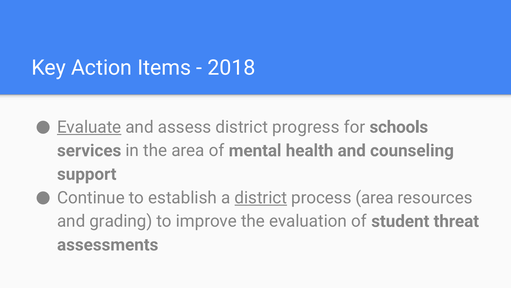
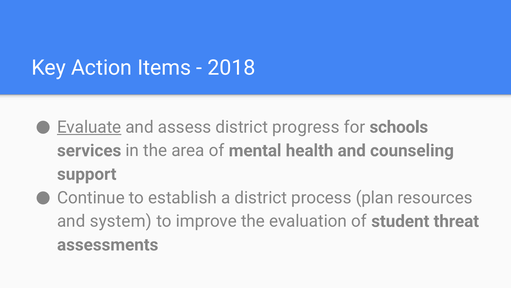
district at (261, 197) underline: present -> none
process area: area -> plan
grading: grading -> system
